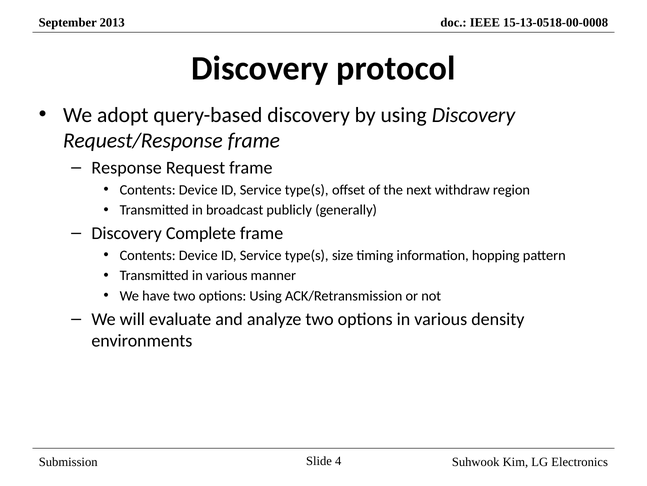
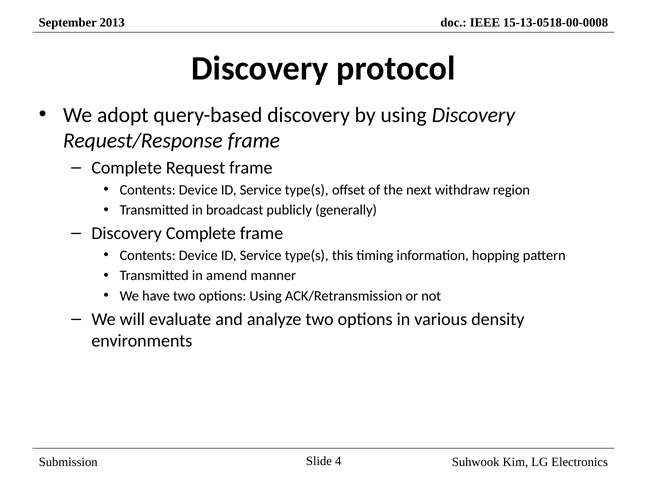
Response at (127, 168): Response -> Complete
size: size -> this
Transmitted in various: various -> amend
